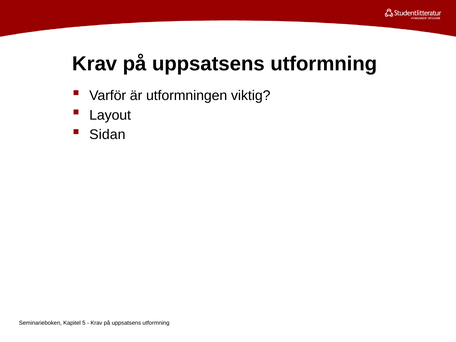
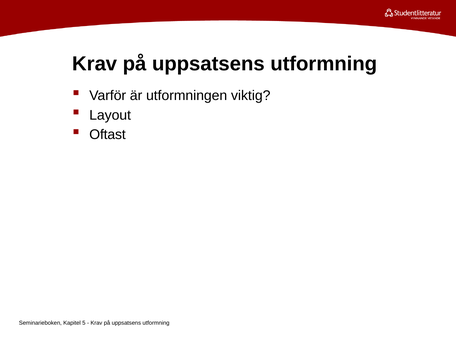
Sidan: Sidan -> Oftast
